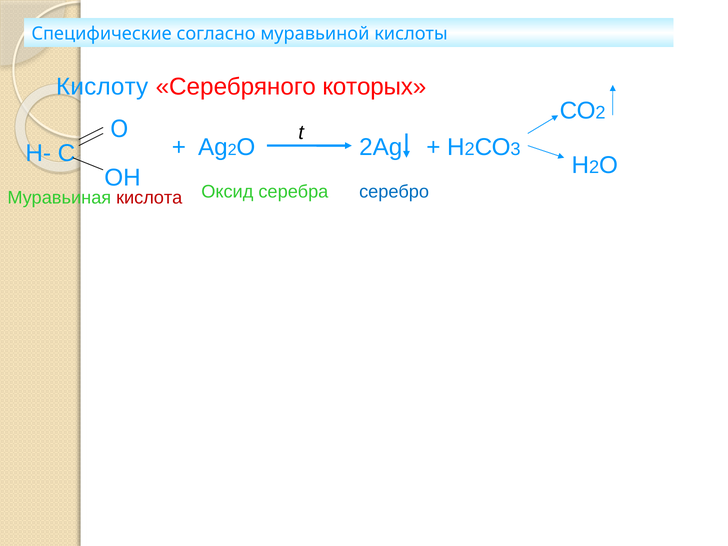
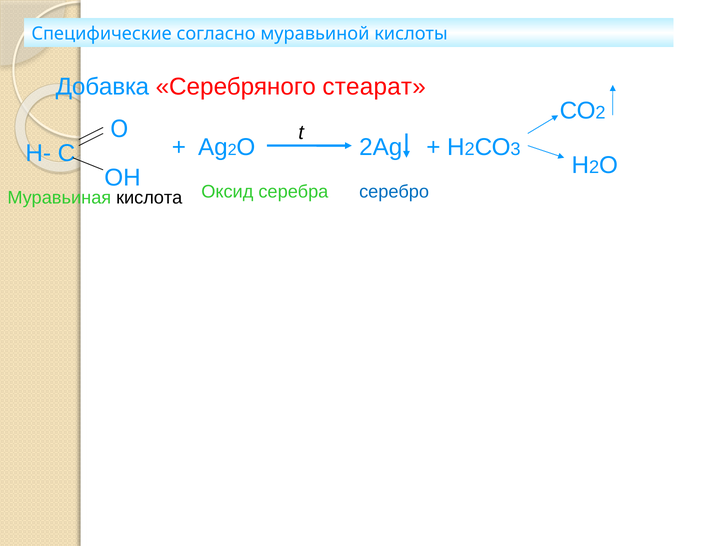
Кислоту: Кислоту -> Добавка
которых: которых -> стеарат
кислота colour: red -> black
